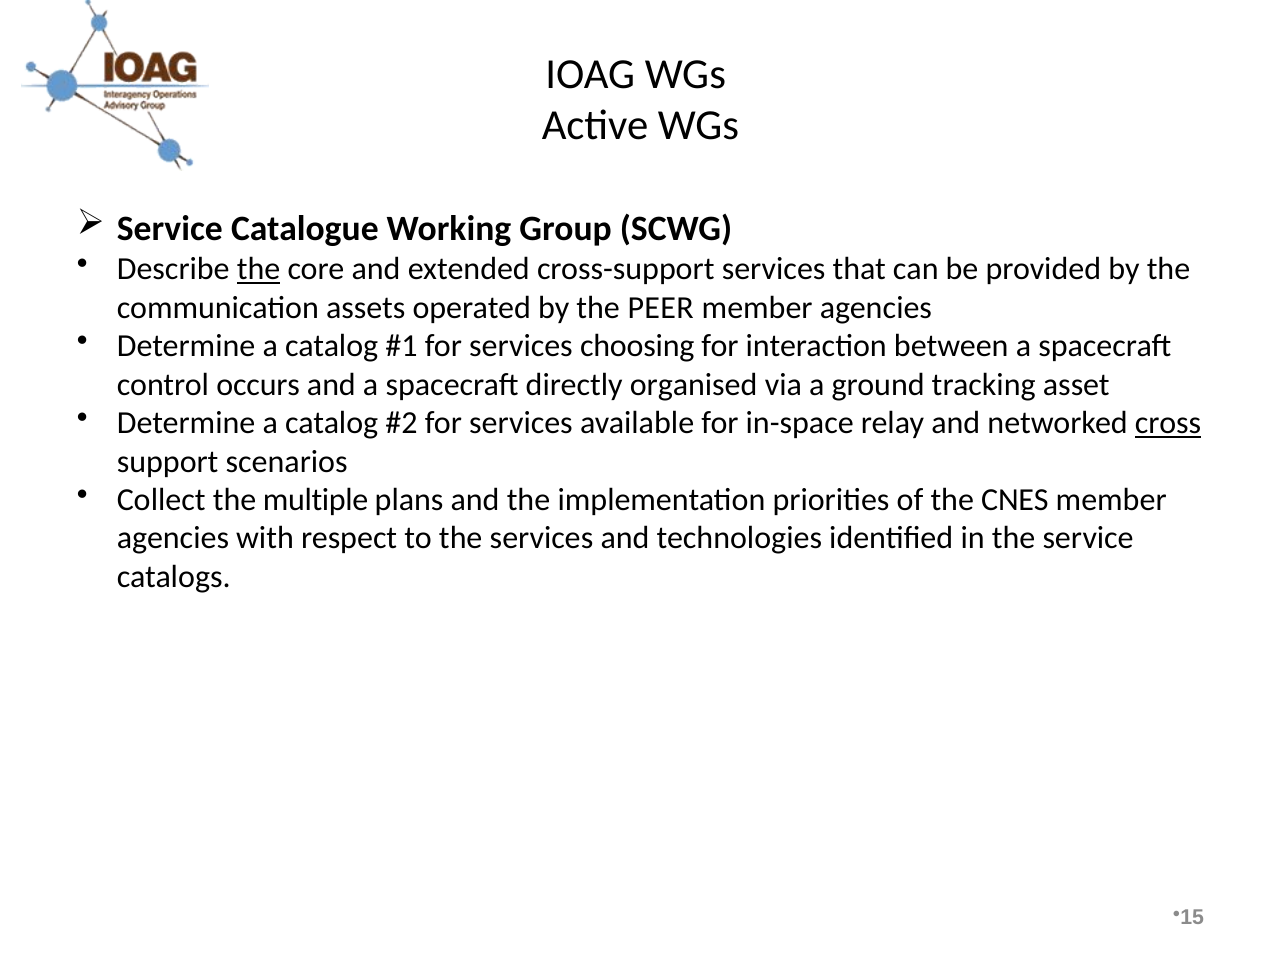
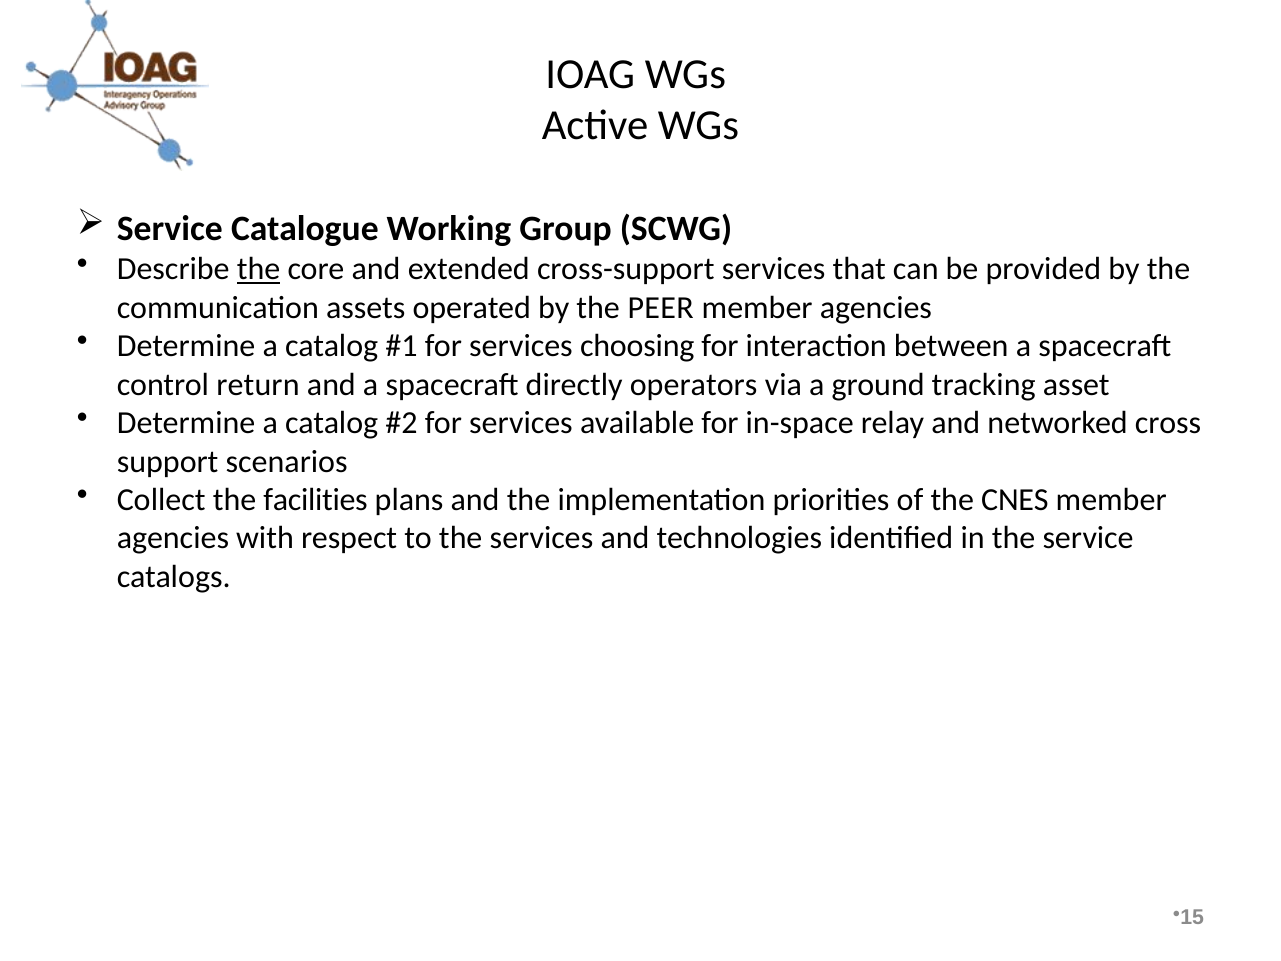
occurs: occurs -> return
organised: organised -> operators
cross underline: present -> none
multiple: multiple -> facilities
